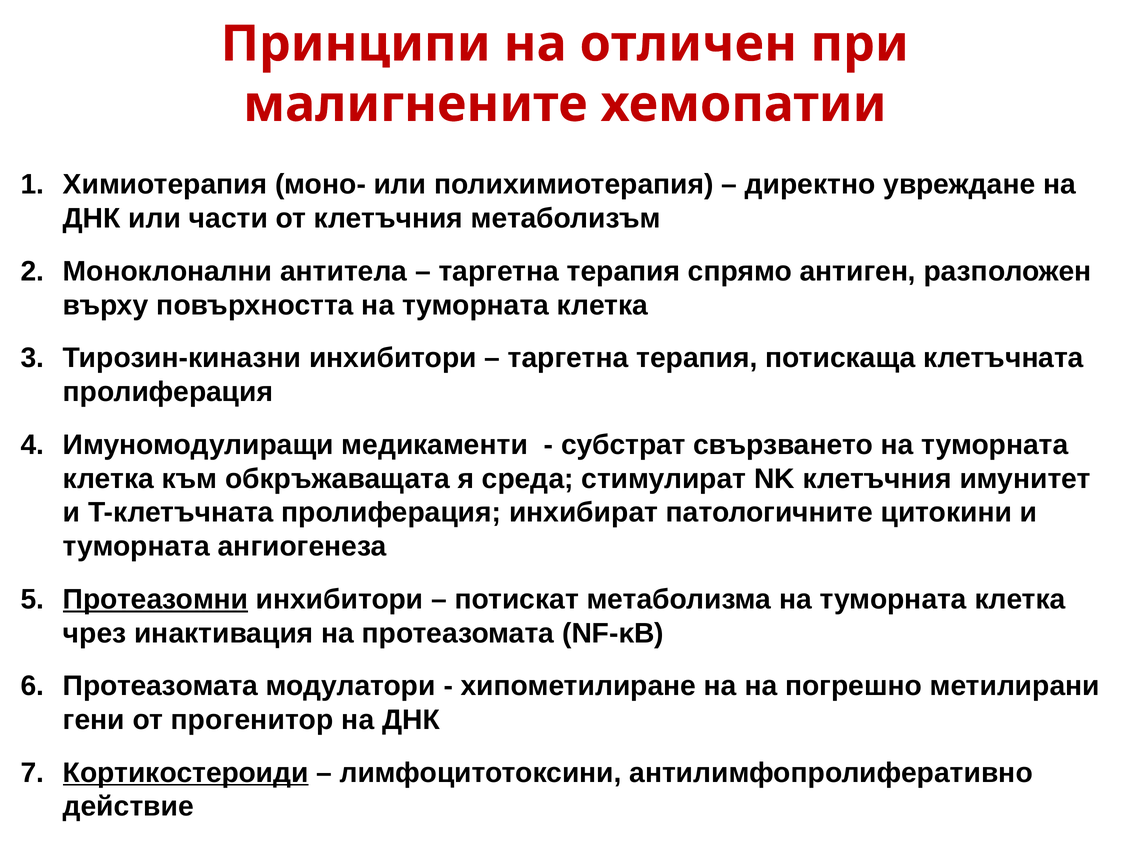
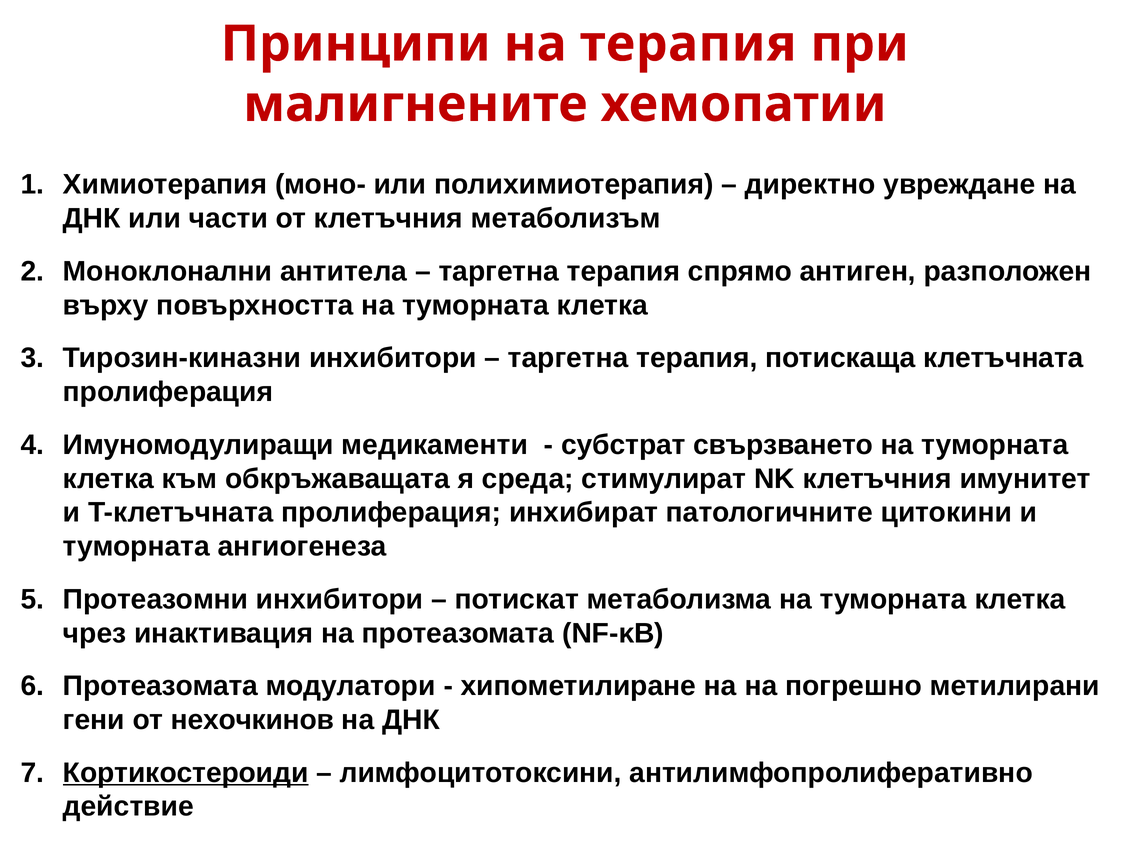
на отличен: отличен -> терапия
Протеазомни underline: present -> none
прогенитор: прогенитор -> нехочкинов
